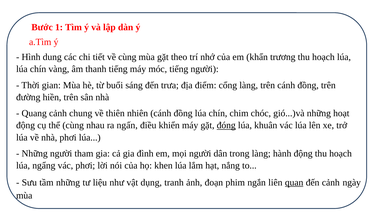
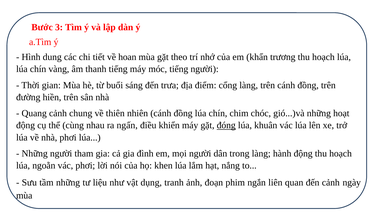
1: 1 -> 3
về cùng: cùng -> hoan
ngẩng: ngẩng -> ngoằn
quan underline: present -> none
